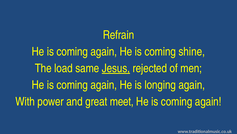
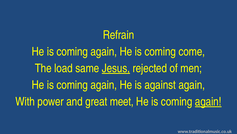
shine: shine -> come
longing: longing -> against
again at (208, 101) underline: none -> present
